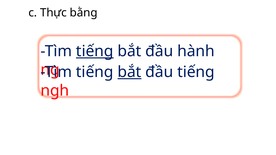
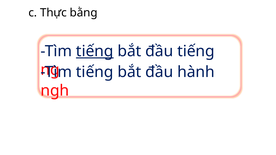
đầu hành: hành -> tiếng
bắt at (129, 72) underline: present -> none
đầu tiếng: tiếng -> hành
